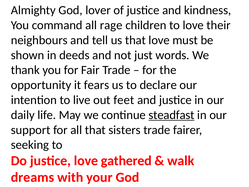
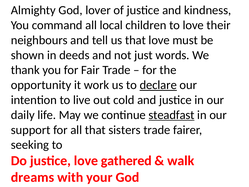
rage: rage -> local
fears: fears -> work
declare underline: none -> present
feet: feet -> cold
